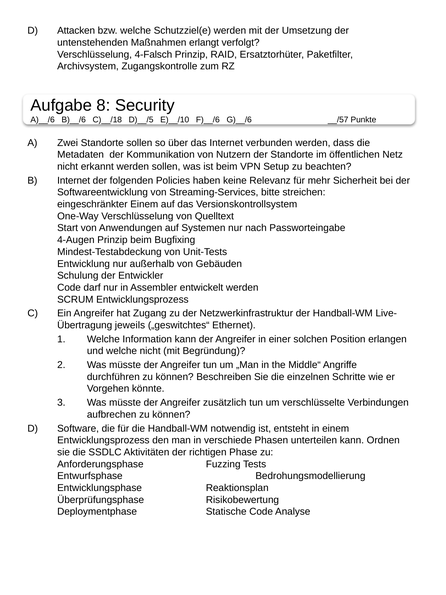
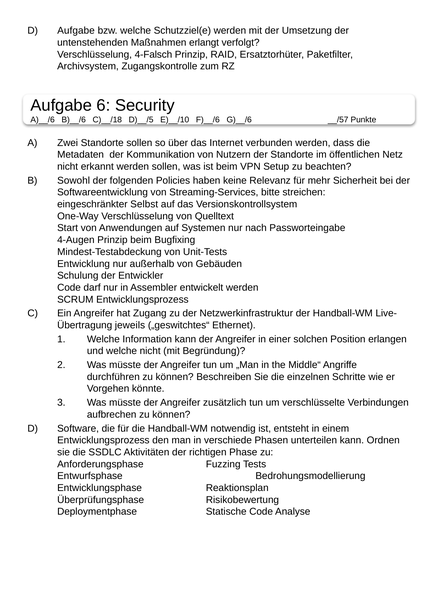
Attacken at (76, 31): Attacken -> Aufgabe
8: 8 -> 6
Internet at (74, 180): Internet -> Sowohl
eingeschränkter Einem: Einem -> Selbst
